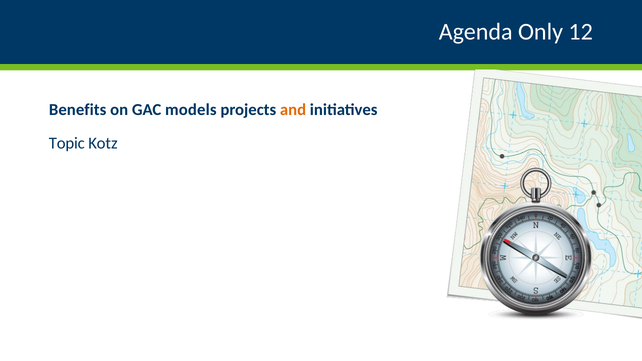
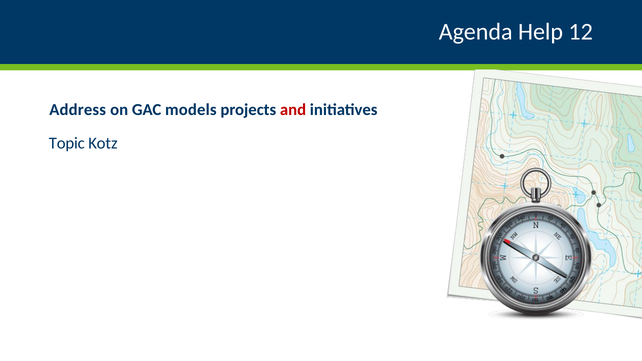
Only: Only -> Help
Benefits: Benefits -> Address
and colour: orange -> red
